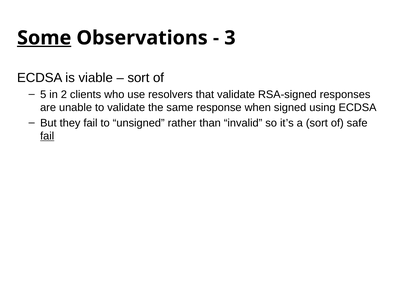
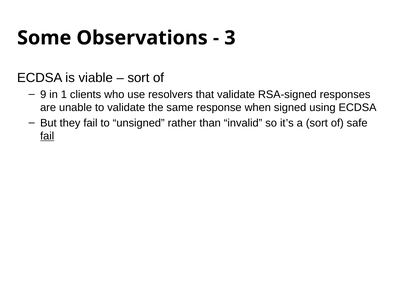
Some underline: present -> none
5: 5 -> 9
2: 2 -> 1
